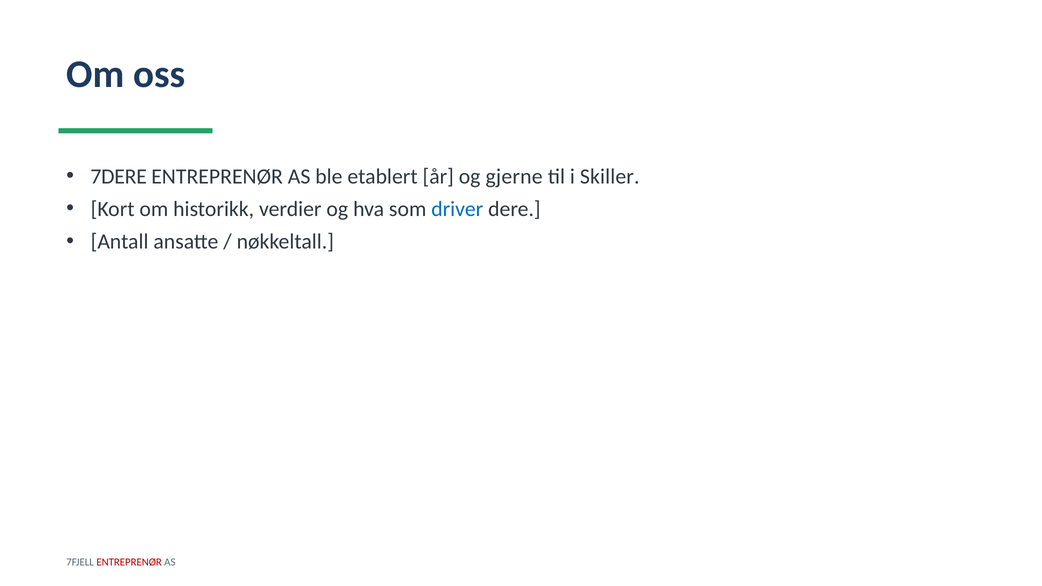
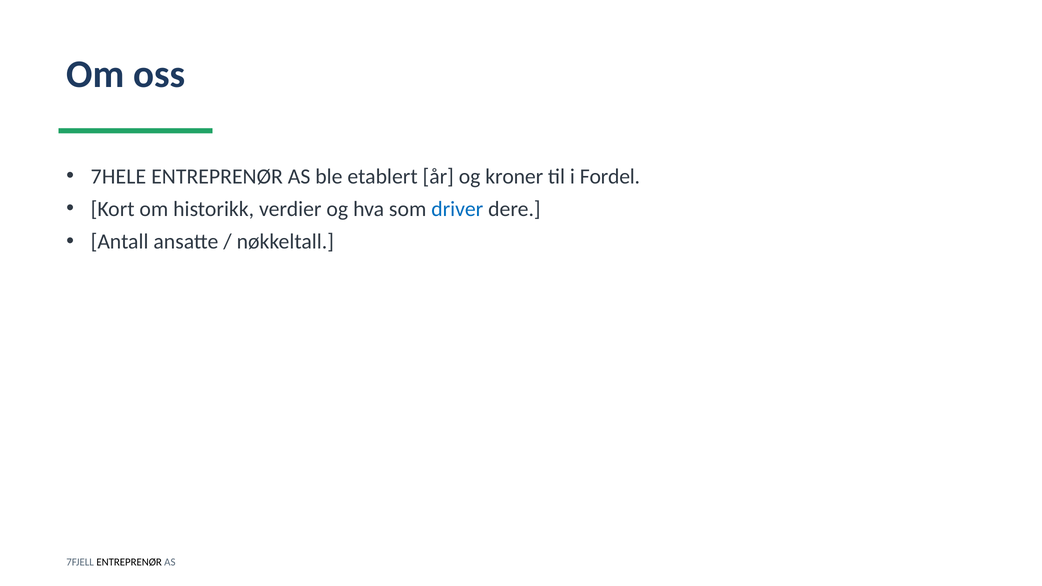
7DERE: 7DERE -> 7HELE
gjerne: gjerne -> kroner
Skiller: Skiller -> Fordel
ENTREPRENØR at (129, 562) colour: red -> black
